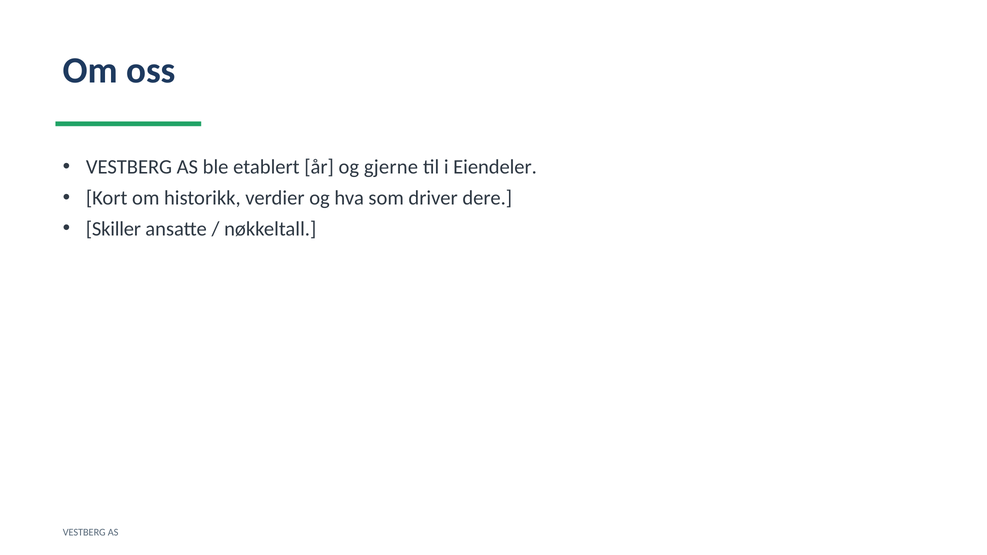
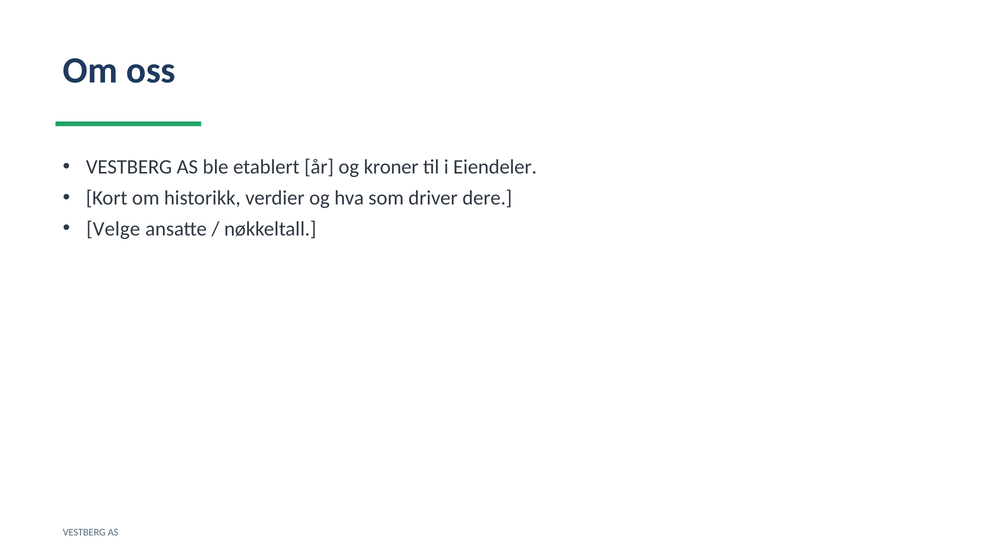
gjerne: gjerne -> kroner
Skiller: Skiller -> Velge
